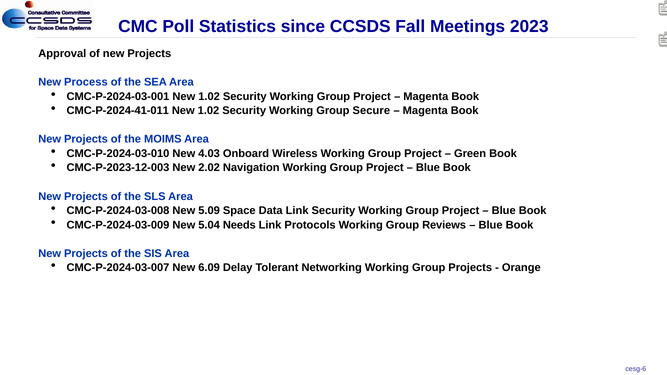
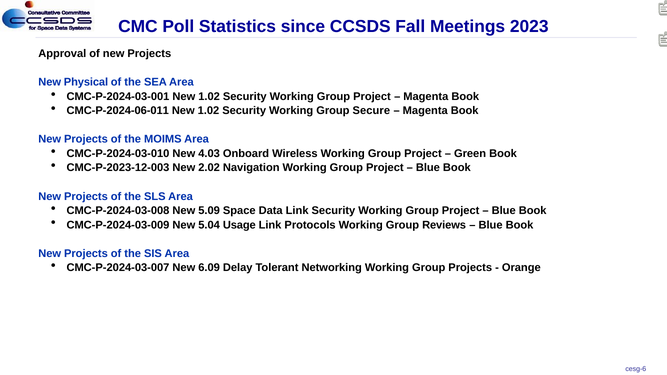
Process: Process -> Physical
CMC-P-2024-41-011: CMC-P-2024-41-011 -> CMC-P-2024-06-011
Needs: Needs -> Usage
